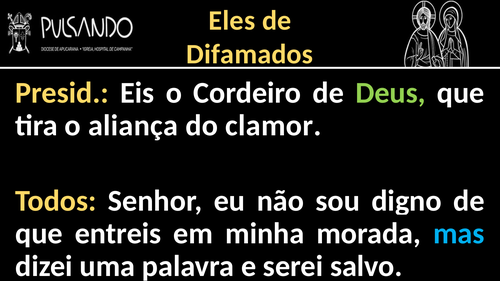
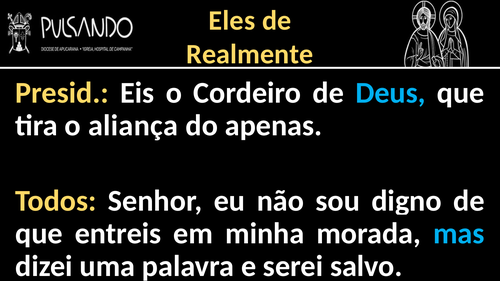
Difamados: Difamados -> Realmente
Deus colour: light green -> light blue
clamor: clamor -> apenas
